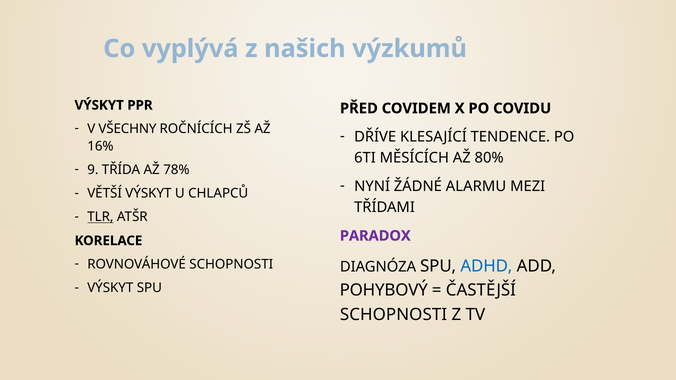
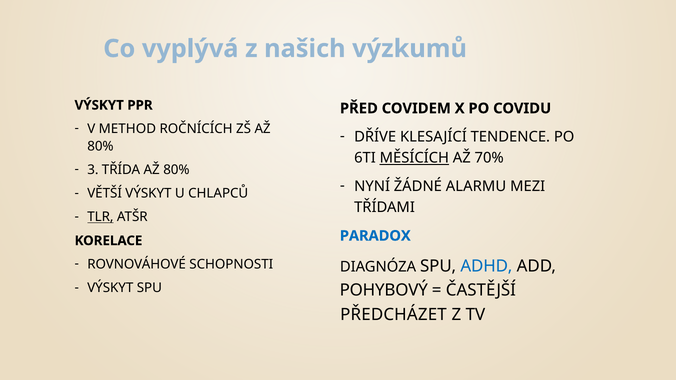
VŠECHNY: VŠECHNY -> METHOD
16% at (100, 146): 16% -> 80%
MĚSÍCÍCH underline: none -> present
80%: 80% -> 70%
9: 9 -> 3
TŘÍDA AŽ 78%: 78% -> 80%
PARADOX colour: purple -> blue
SCHOPNOSTI at (394, 315): SCHOPNOSTI -> PŘEDCHÁZET
